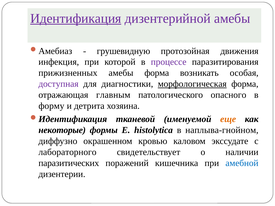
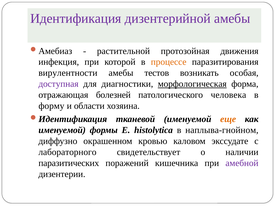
Идентификация underline: present -> none
грушевидную: грушевидную -> растительной
процессе colour: purple -> orange
прижизненных: прижизненных -> вирулентности
амебы форма: форма -> тестов
главным: главным -> болезней
опасного: опасного -> человека
детрита: детрита -> области
некоторые at (62, 130): некоторые -> именуемой
амебной colour: blue -> purple
